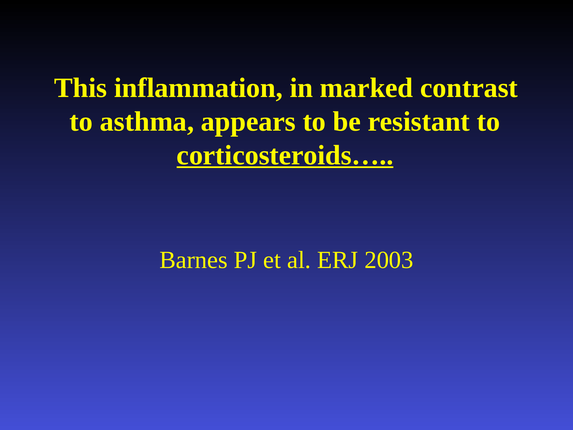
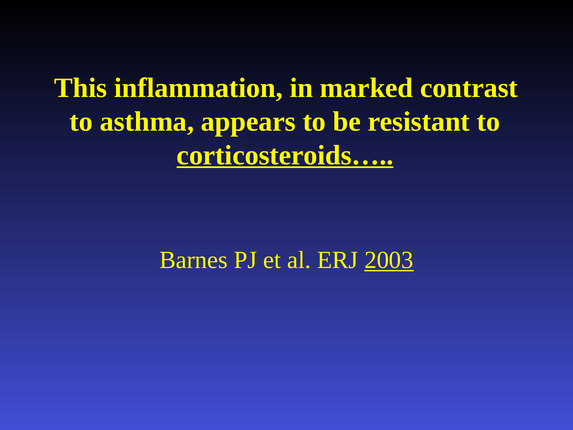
2003 underline: none -> present
